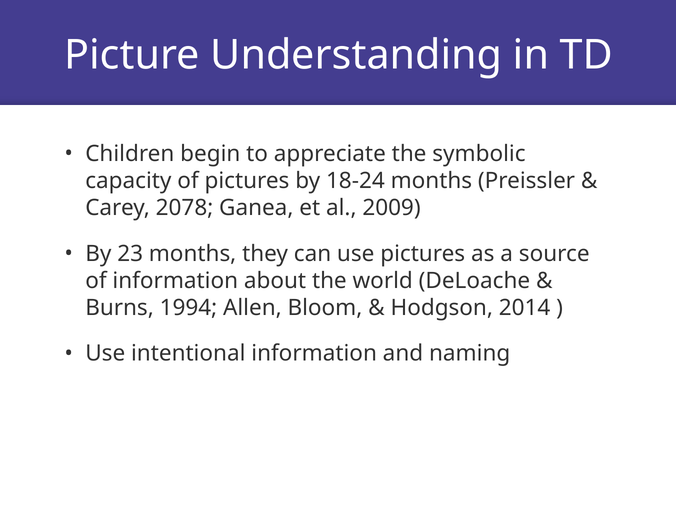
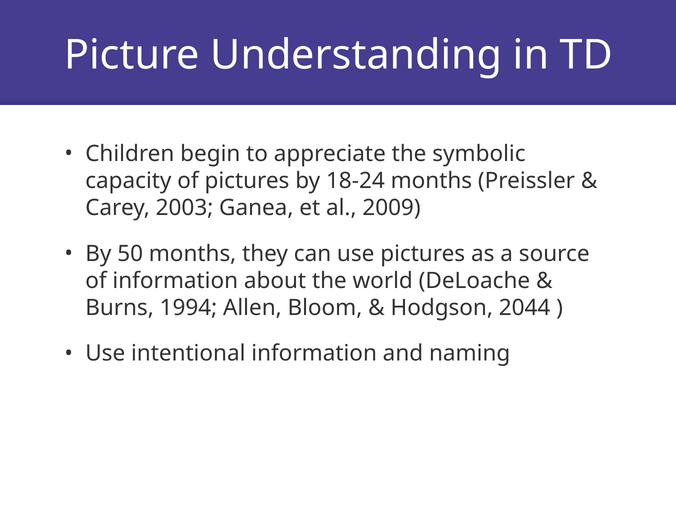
2078: 2078 -> 2003
23: 23 -> 50
2014: 2014 -> 2044
